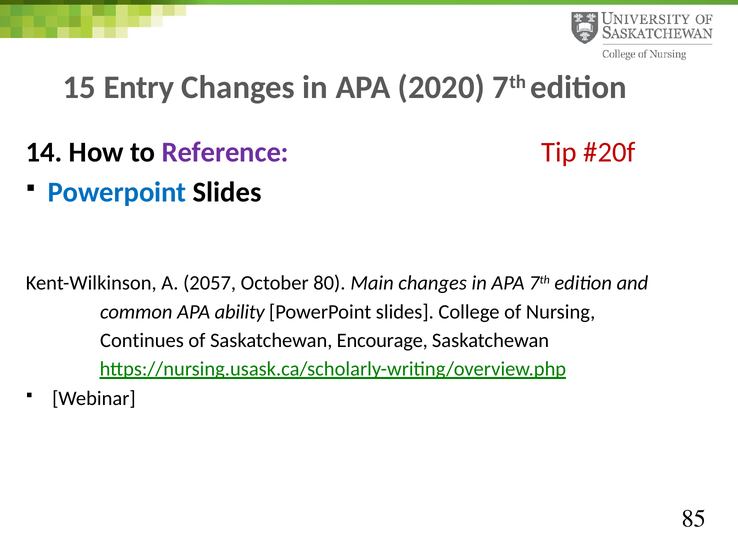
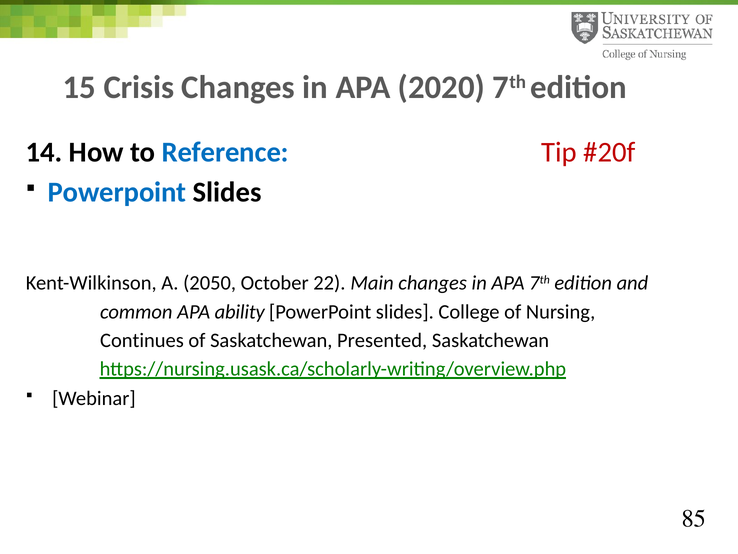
Entry: Entry -> Crisis
Reference colour: purple -> blue
2057: 2057 -> 2050
80: 80 -> 22
Encourage: Encourage -> Presented
